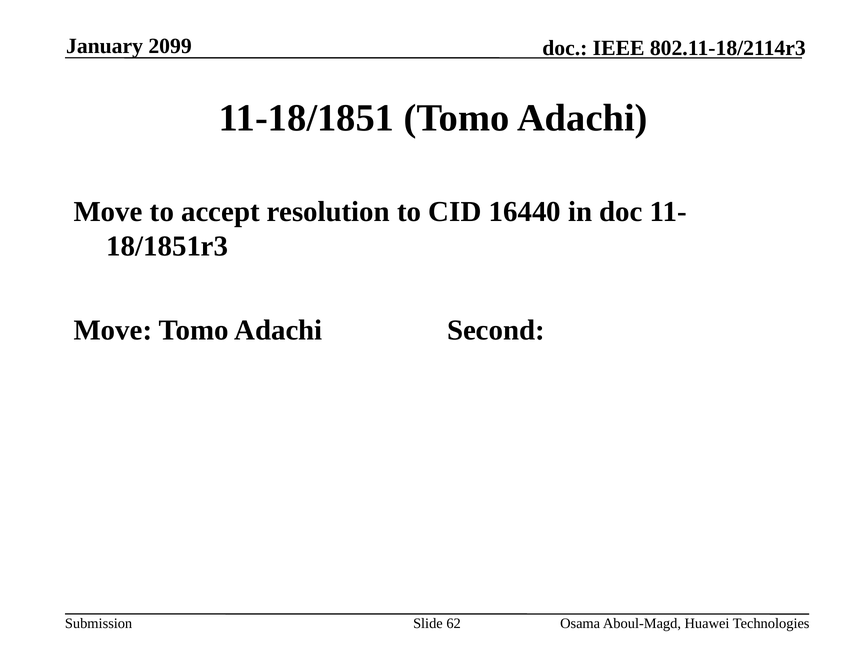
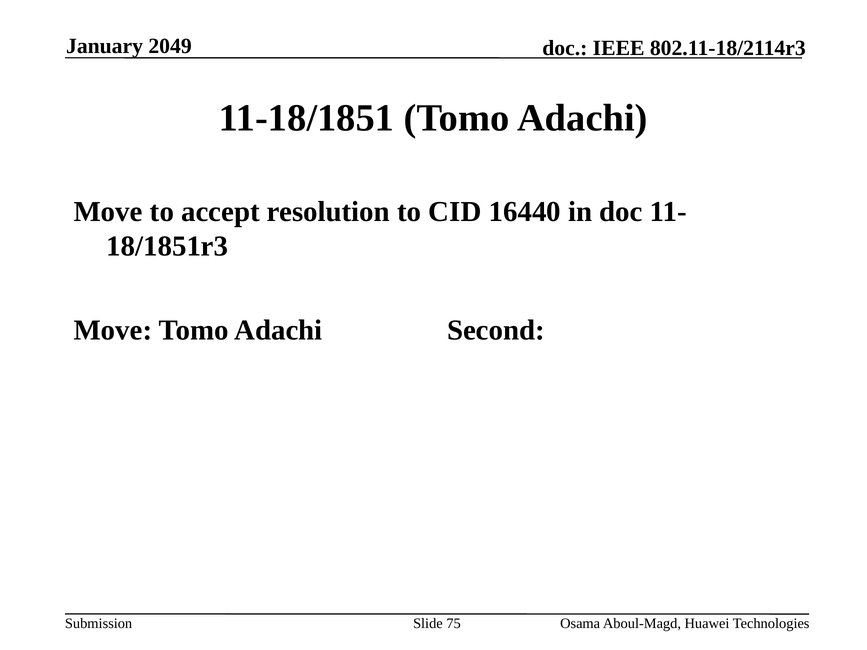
2099: 2099 -> 2049
62: 62 -> 75
